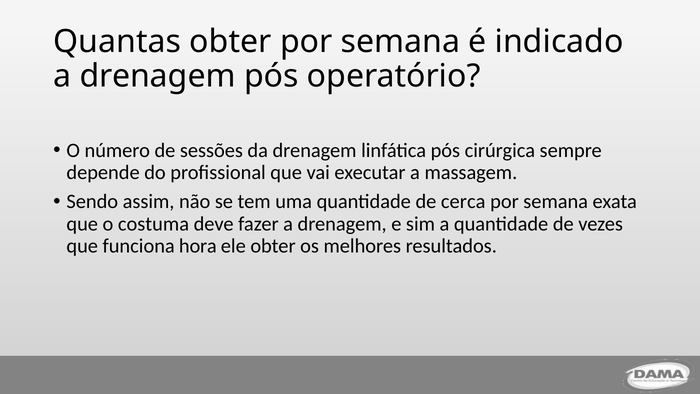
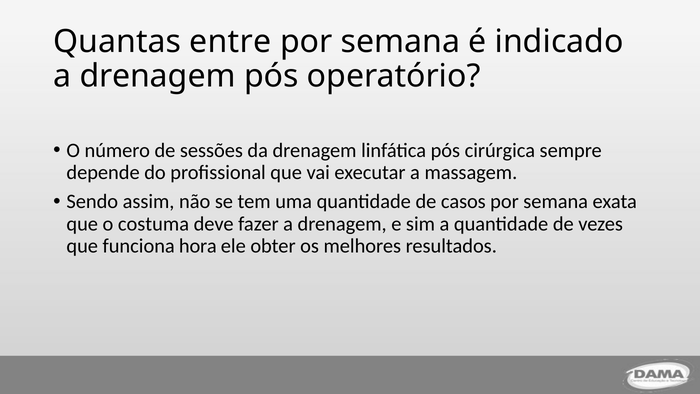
Quantas obter: obter -> entre
cerca: cerca -> casos
